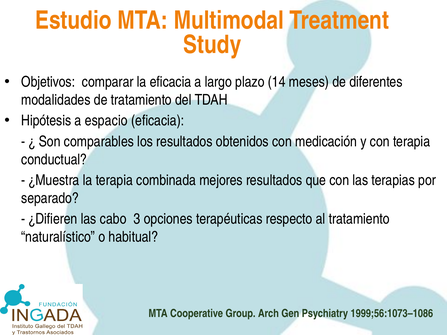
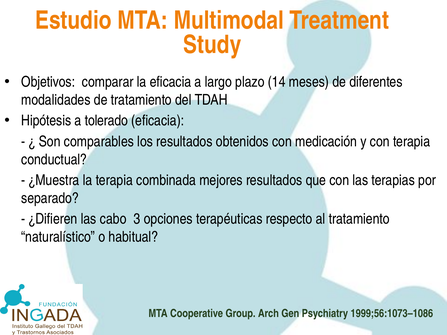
espacio: espacio -> tolerado
